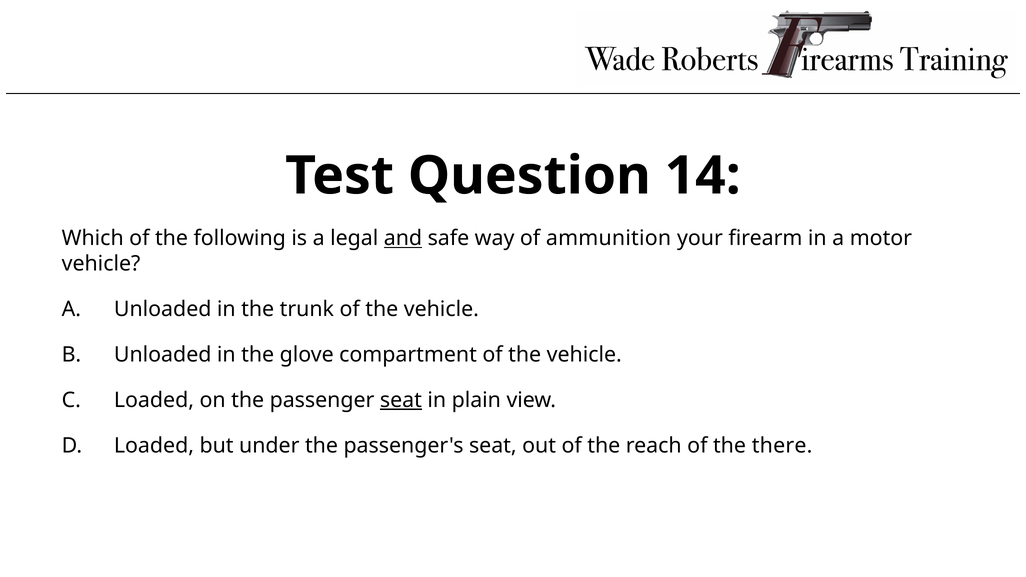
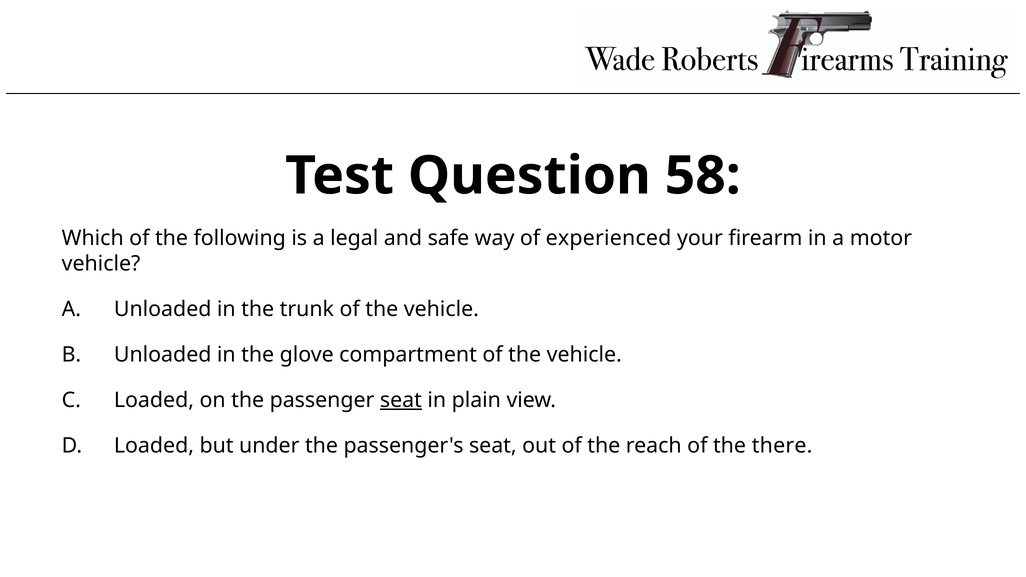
14: 14 -> 58
and underline: present -> none
ammunition: ammunition -> experienced
